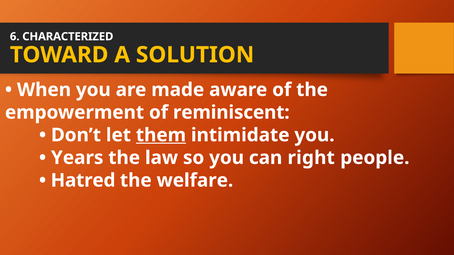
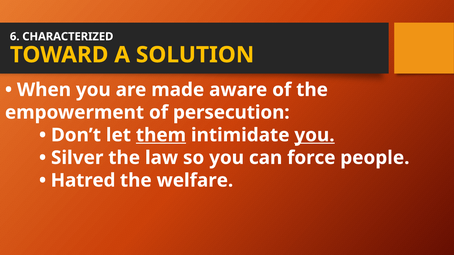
reminiscent: reminiscent -> persecution
you at (314, 135) underline: none -> present
Years: Years -> Silver
right: right -> force
